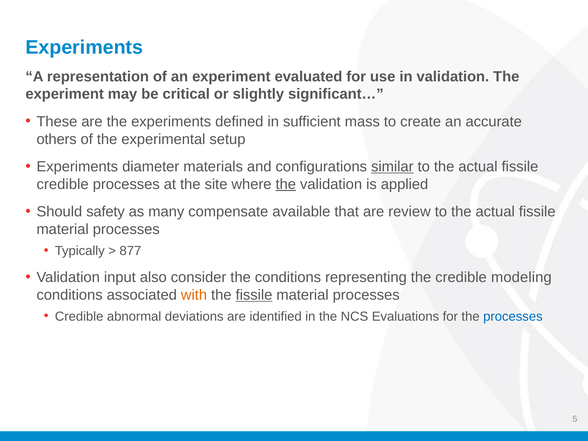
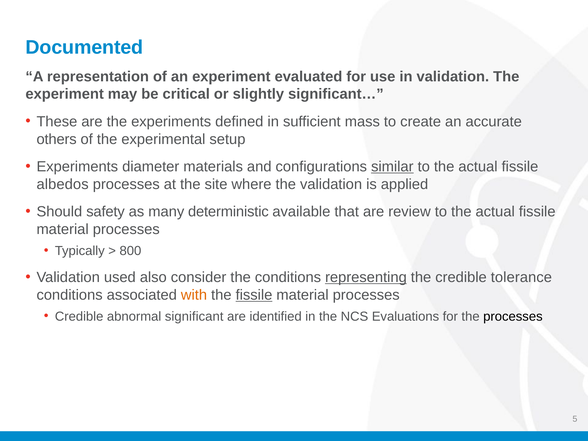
Experiments at (84, 47): Experiments -> Documented
credible at (63, 184): credible -> albedos
the at (286, 184) underline: present -> none
compensate: compensate -> deterministic
877: 877 -> 800
input: input -> used
representing underline: none -> present
modeling: modeling -> tolerance
deviations: deviations -> significant
processes at (513, 316) colour: blue -> black
